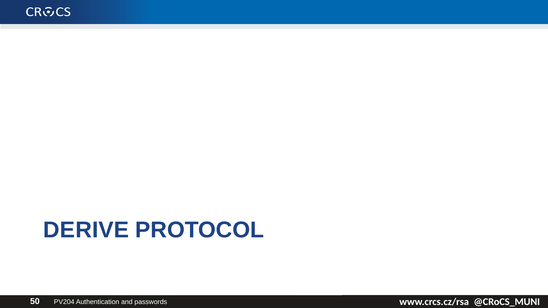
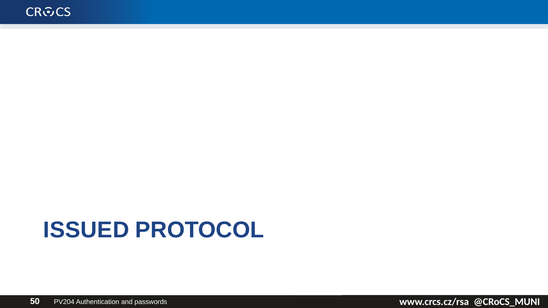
DERIVE: DERIVE -> ISSUED
